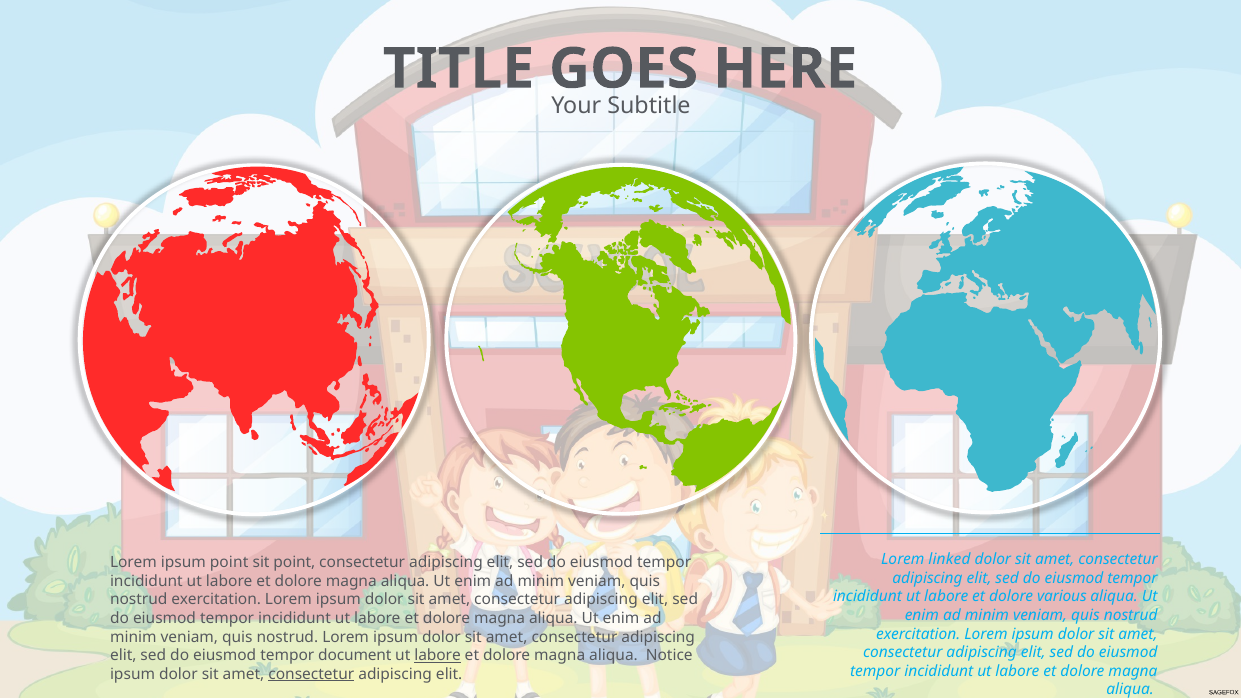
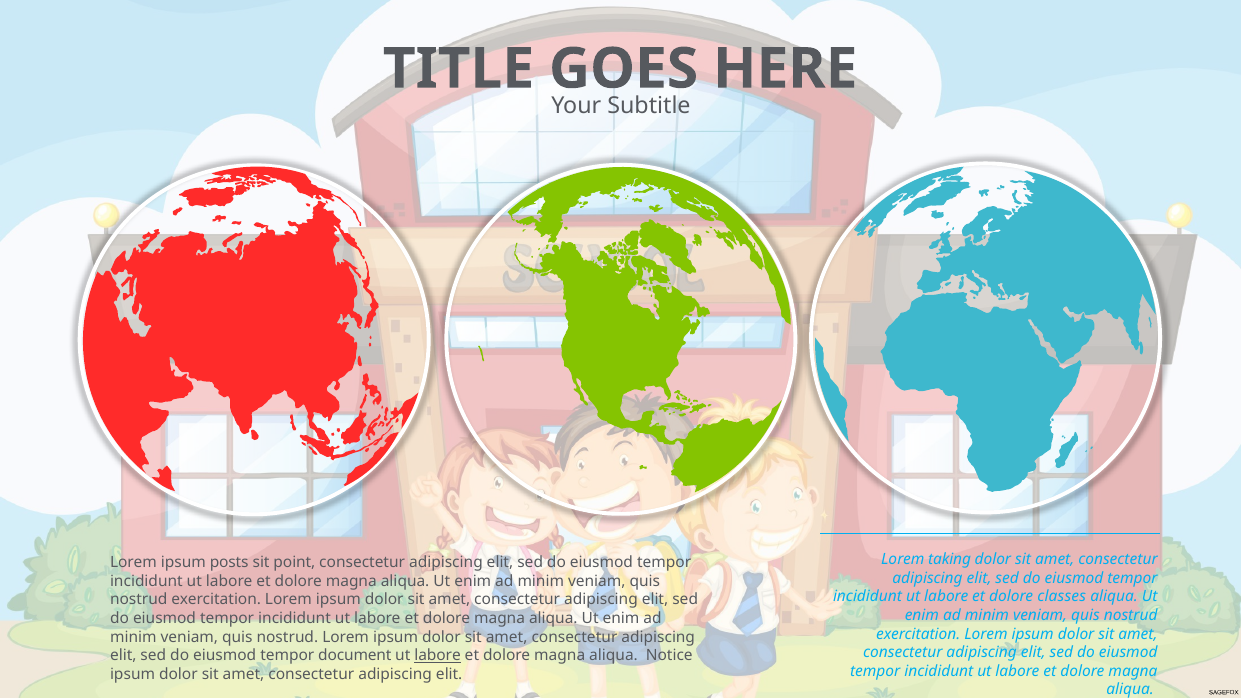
linked: linked -> taking
ipsum point: point -> posts
various: various -> classes
consectetur at (311, 674) underline: present -> none
